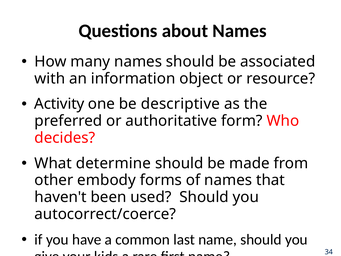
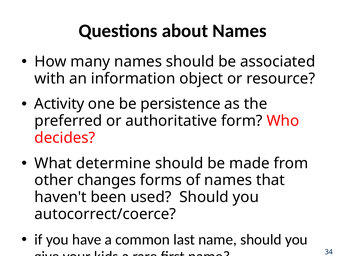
descriptive: descriptive -> persistence
embody: embody -> changes
